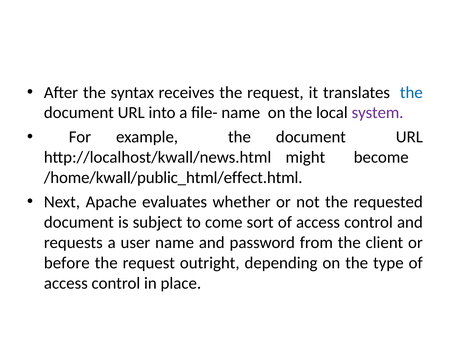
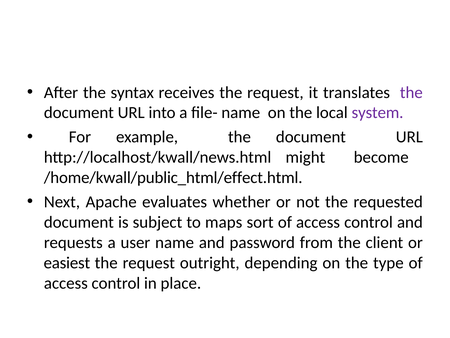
the at (411, 92) colour: blue -> purple
come: come -> maps
before: before -> easiest
